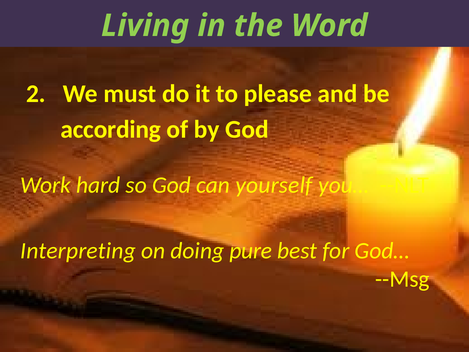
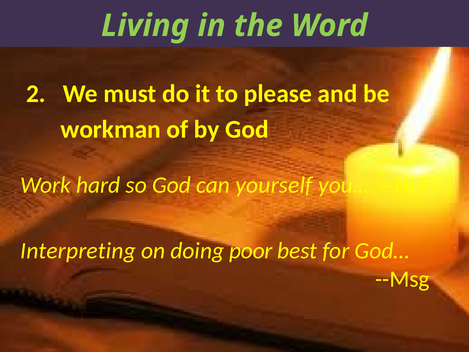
according: according -> workman
pure: pure -> poor
